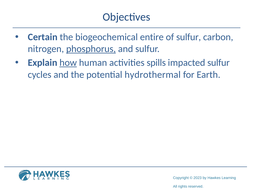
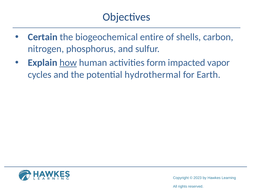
of sulfur: sulfur -> shells
phosphorus underline: present -> none
spills: spills -> form
impacted sulfur: sulfur -> vapor
